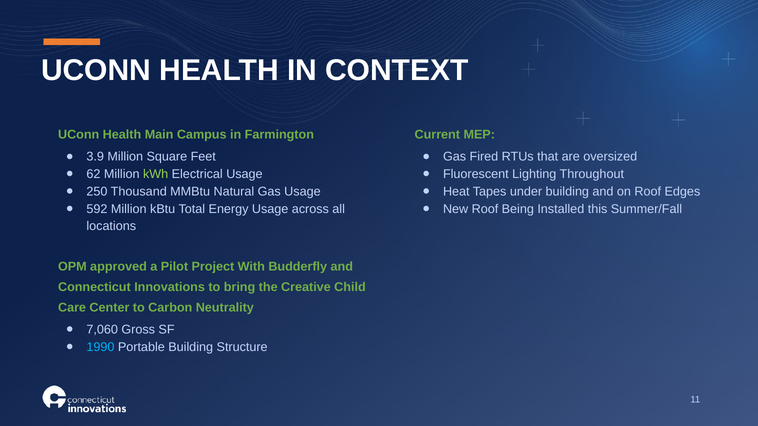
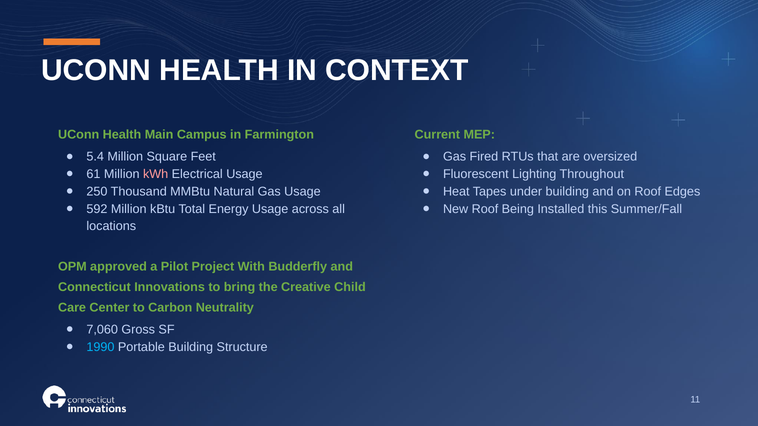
3.9: 3.9 -> 5.4
62: 62 -> 61
kWh colour: light green -> pink
